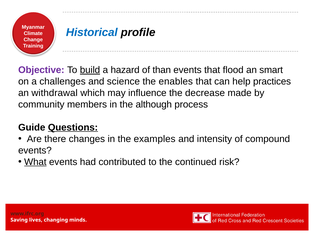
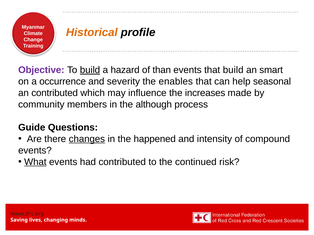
Historical colour: blue -> orange
that flood: flood -> build
challenges: challenges -> occurrence
science: science -> severity
practices: practices -> seasonal
an withdrawal: withdrawal -> contributed
decrease: decrease -> increases
Questions underline: present -> none
changes underline: none -> present
examples: examples -> happened
